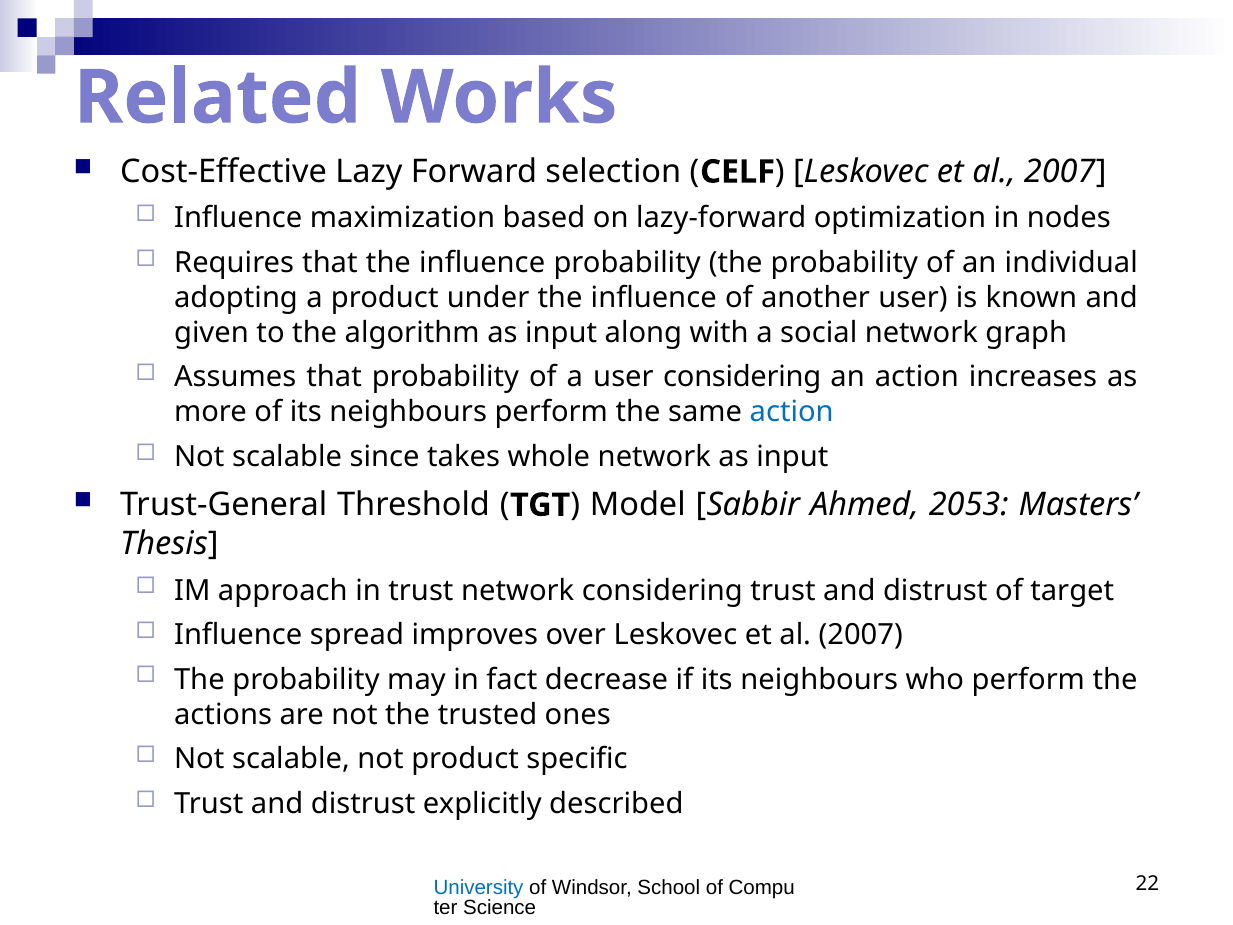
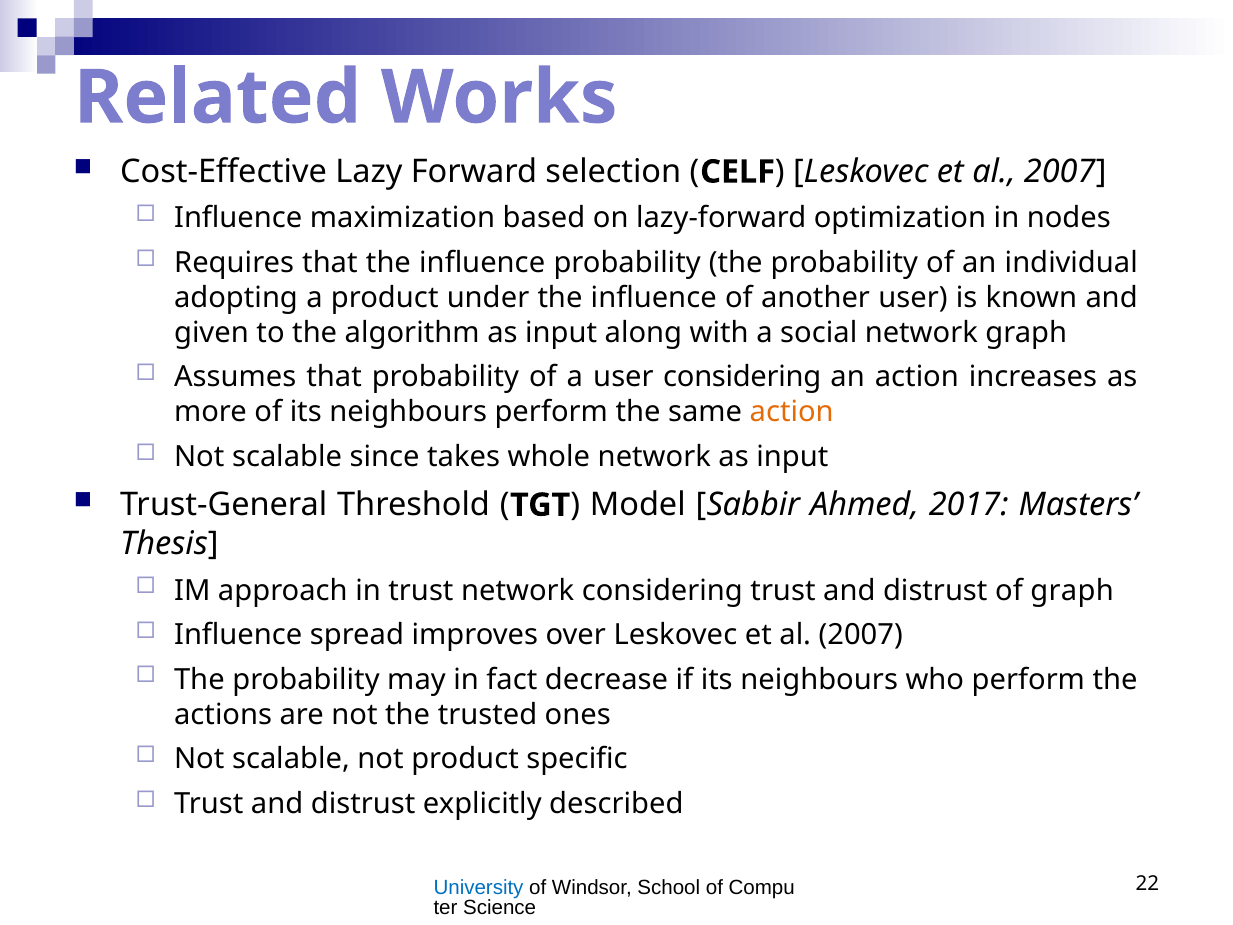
action at (792, 412) colour: blue -> orange
2053: 2053 -> 2017
of target: target -> graph
